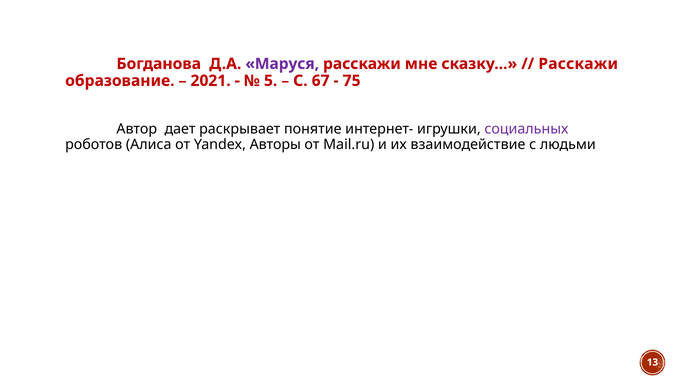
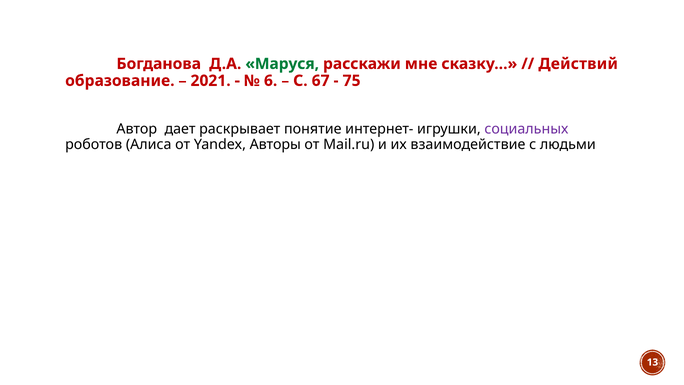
Маруся colour: purple -> green
Расскажи at (578, 64): Расскажи -> Действий
5: 5 -> 6
